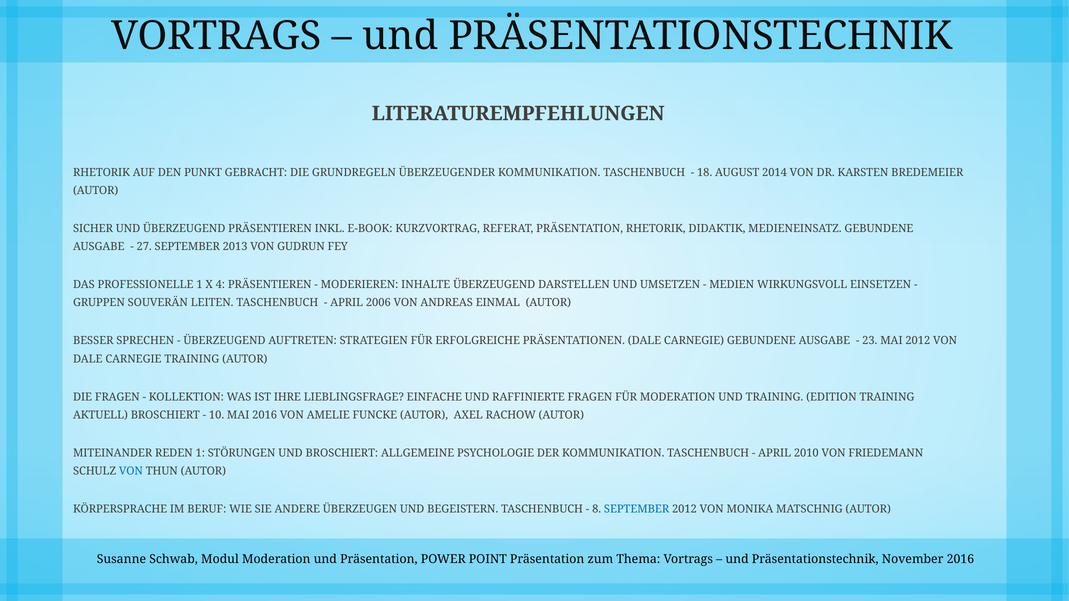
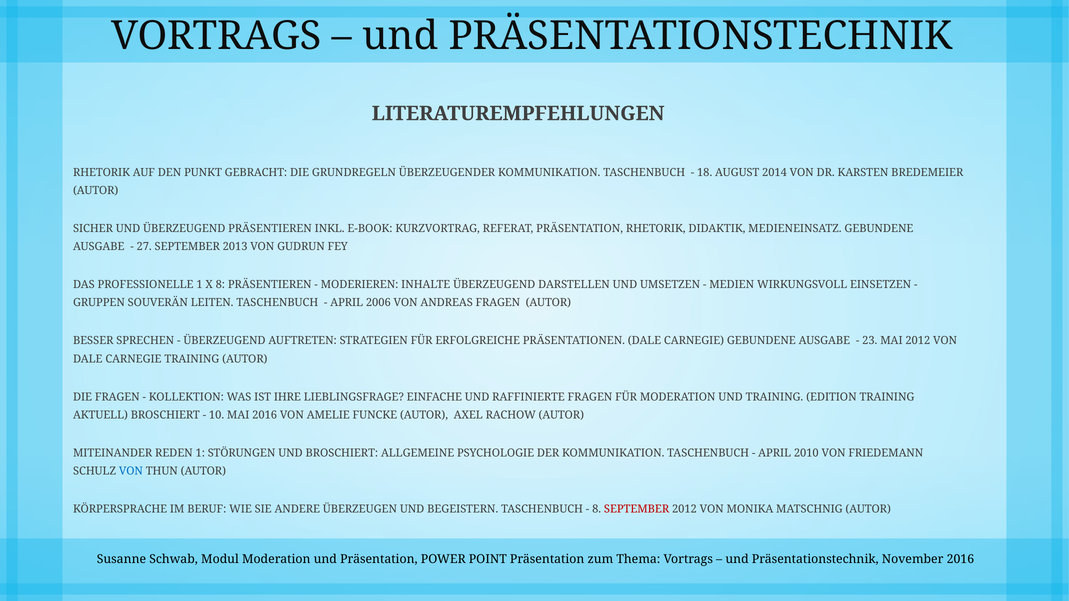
X 4: 4 -> 8
ANDREAS EINMAL: EINMAL -> FRAGEN
SEPTEMBER at (637, 510) colour: blue -> red
